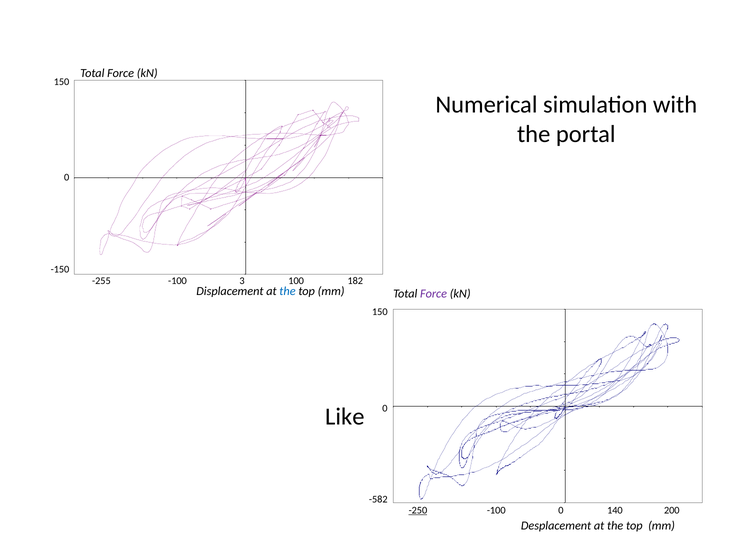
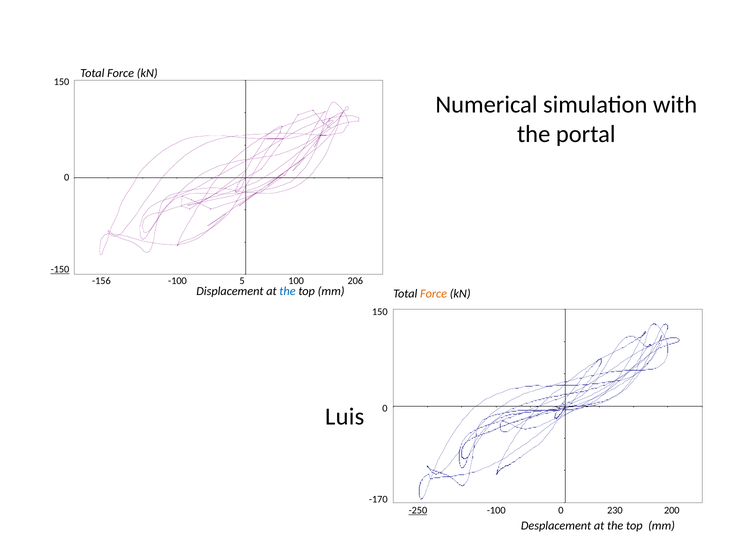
-150 underline: none -> present
-255: -255 -> -156
3: 3 -> 5
182: 182 -> 206
Force at (434, 294) colour: purple -> orange
Like: Like -> Luis
-582: -582 -> -170
140: 140 -> 230
